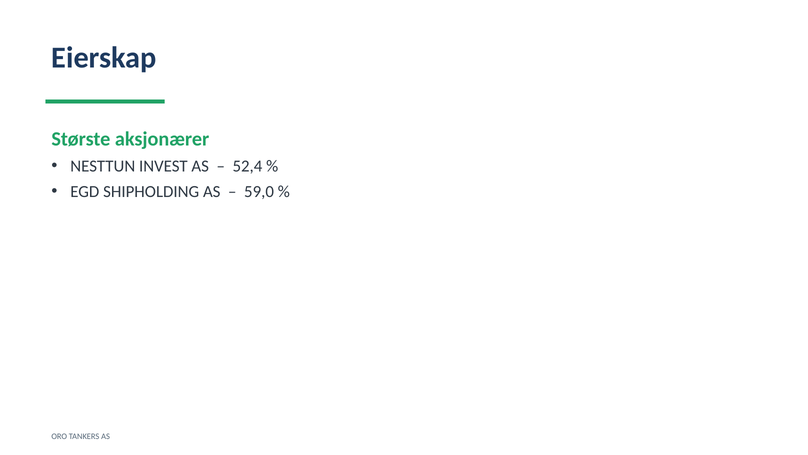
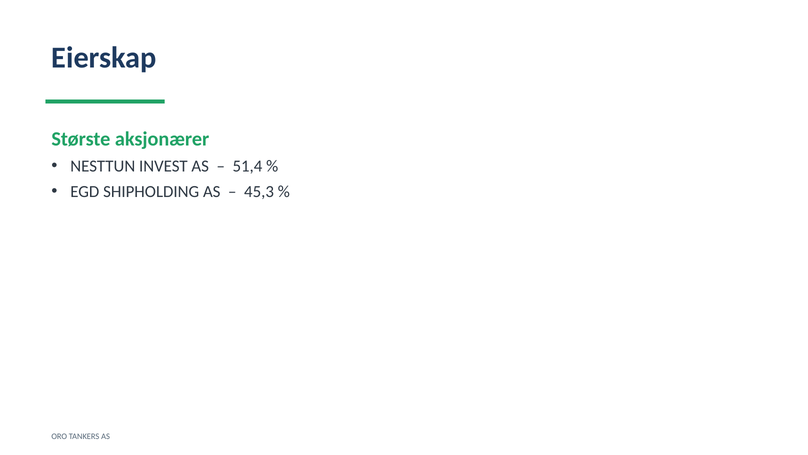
52,4: 52,4 -> 51,4
59,0: 59,0 -> 45,3
